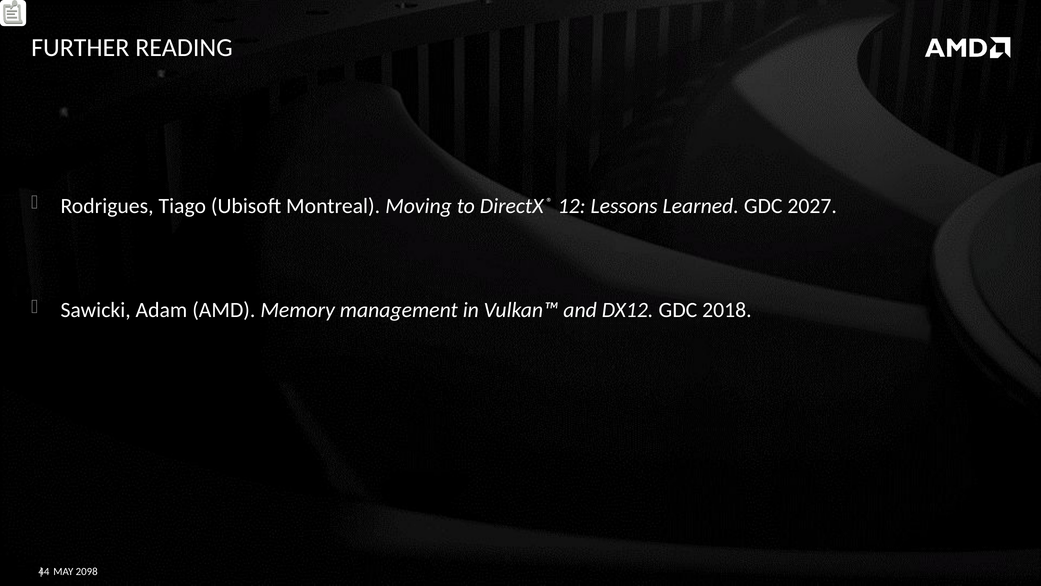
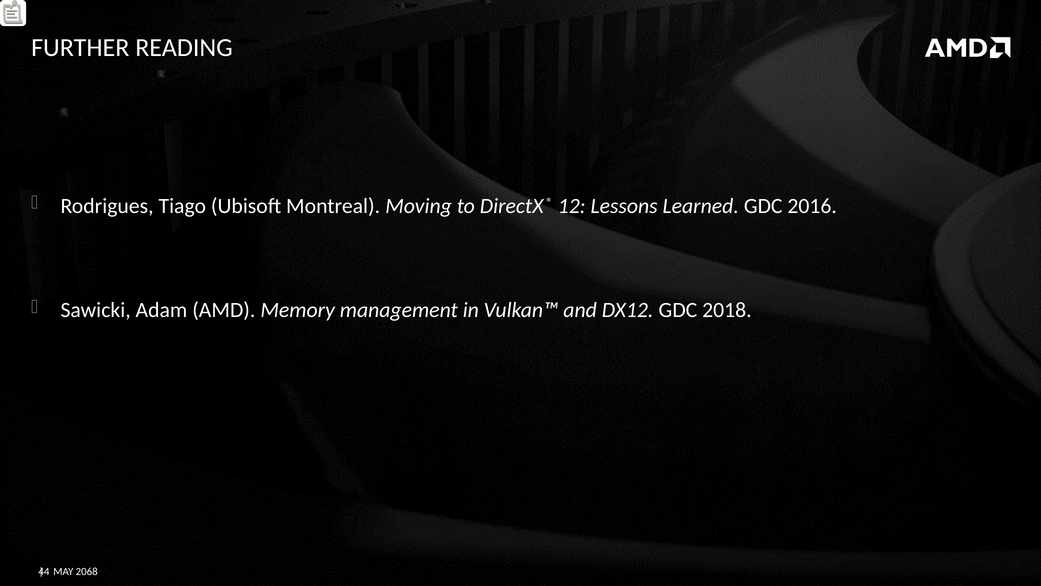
2027: 2027 -> 2016
2098: 2098 -> 2068
